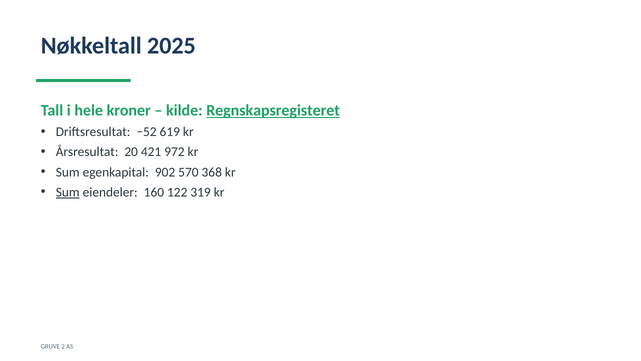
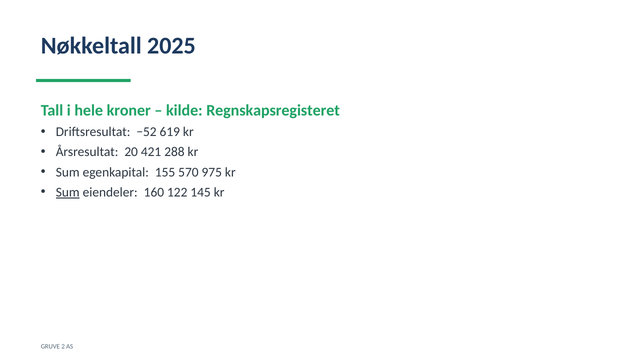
Regnskapsregisteret underline: present -> none
972: 972 -> 288
902: 902 -> 155
368: 368 -> 975
319: 319 -> 145
